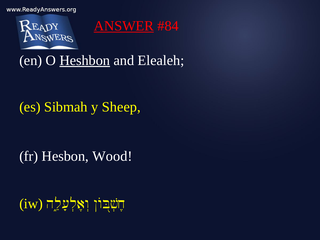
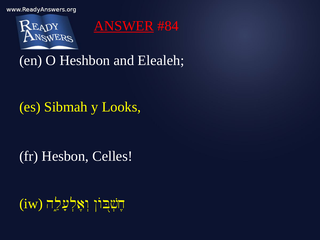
Heshbon underline: present -> none
Sheep: Sheep -> Looks
Wood: Wood -> Celles
